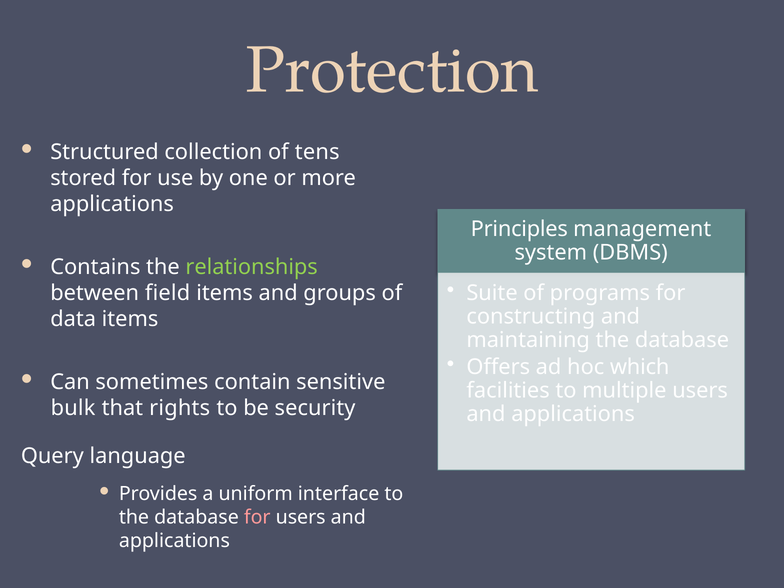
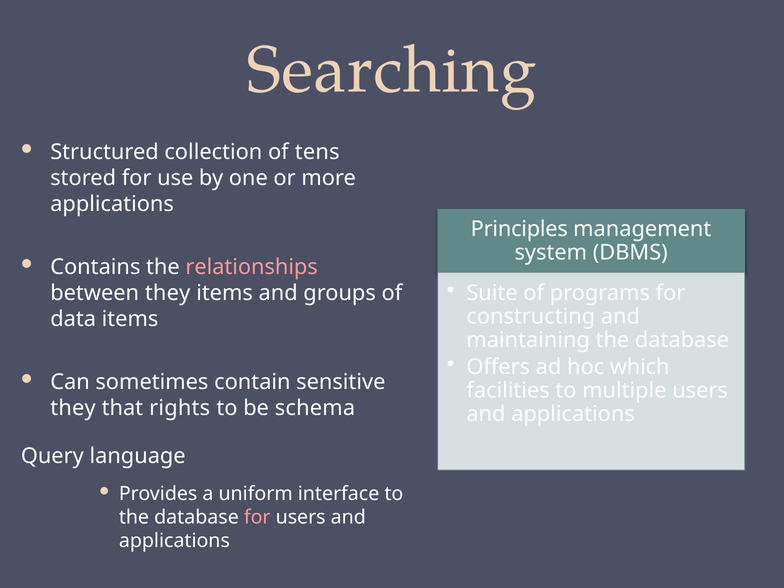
Protection: Protection -> Searching
relationships colour: light green -> pink
between field: field -> they
bulk at (73, 408): bulk -> they
security: security -> schema
